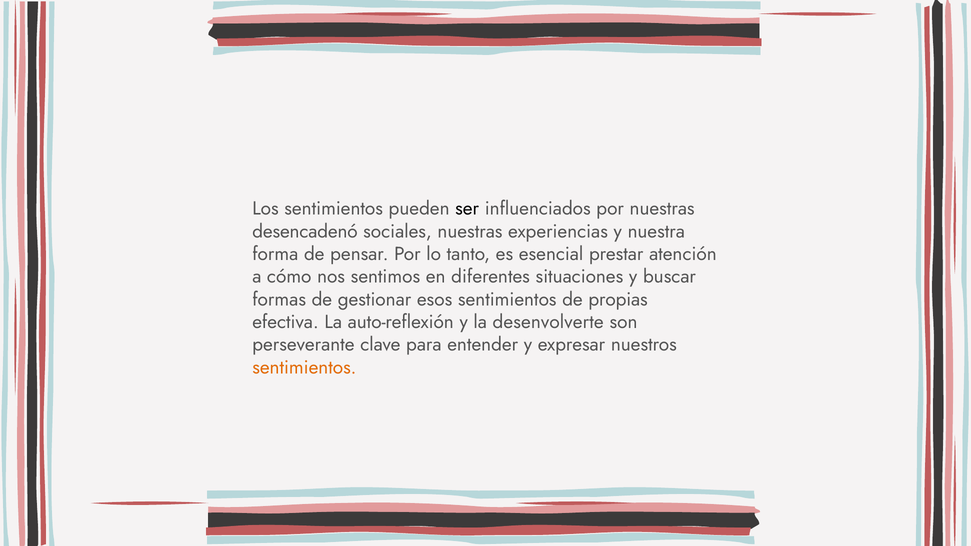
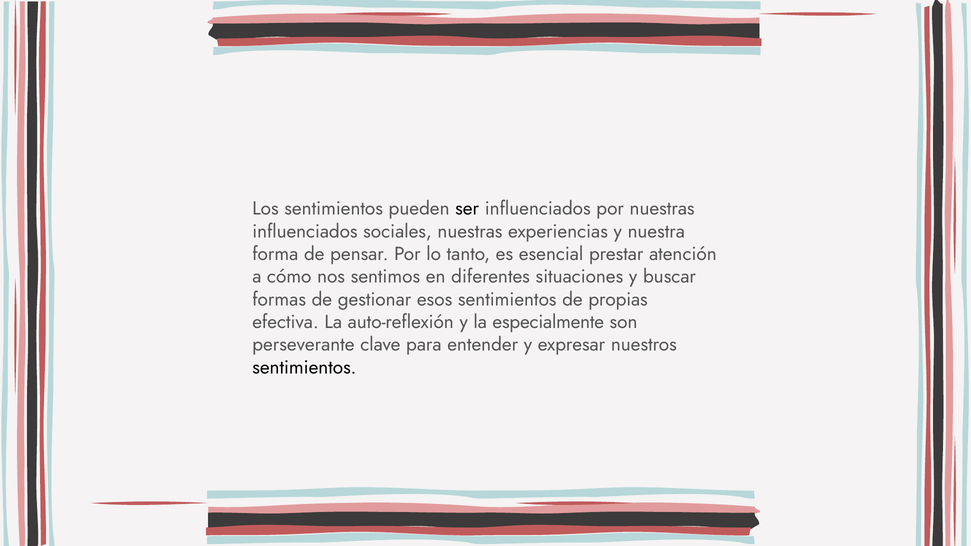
desencadenó at (305, 231): desencadenó -> influenciados
desenvolverte: desenvolverte -> especialmente
sentimientos at (304, 367) colour: orange -> black
